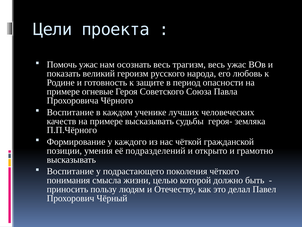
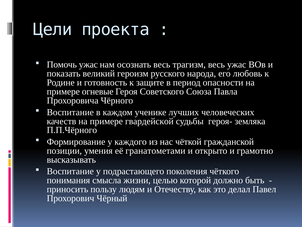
примере высказывать: высказывать -> гвардейской
подразделений: подразделений -> гранатометами
